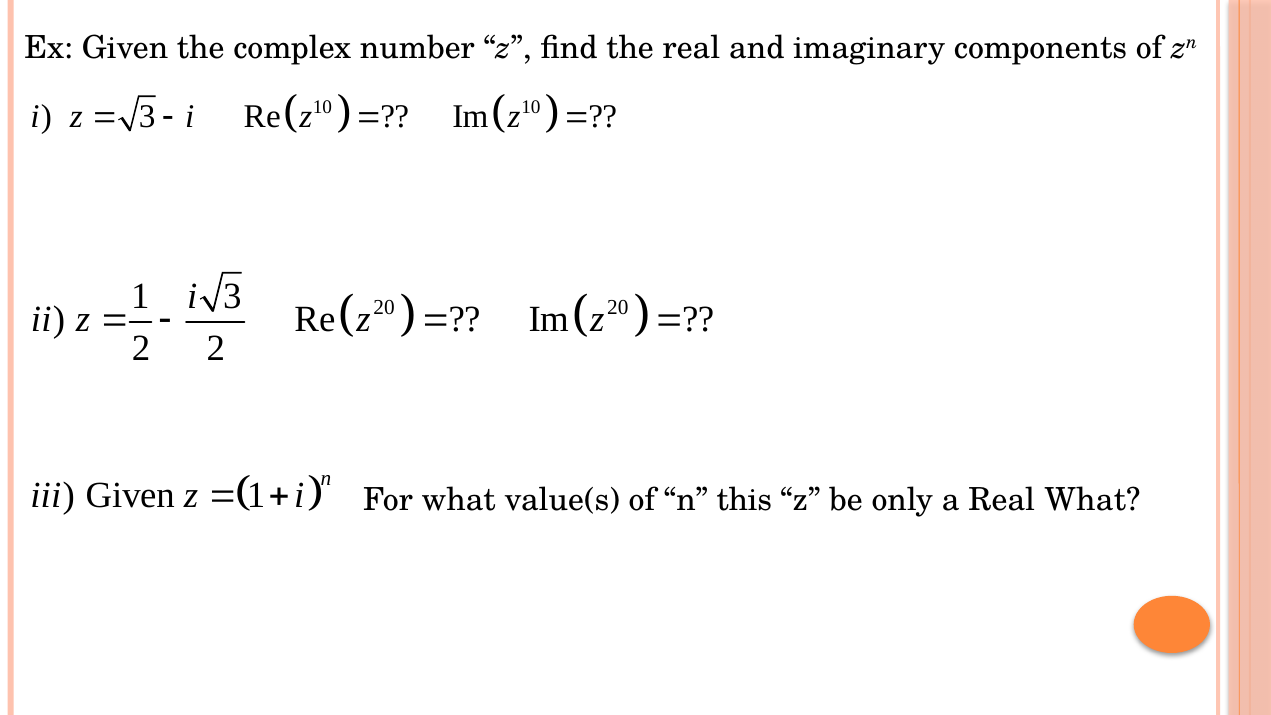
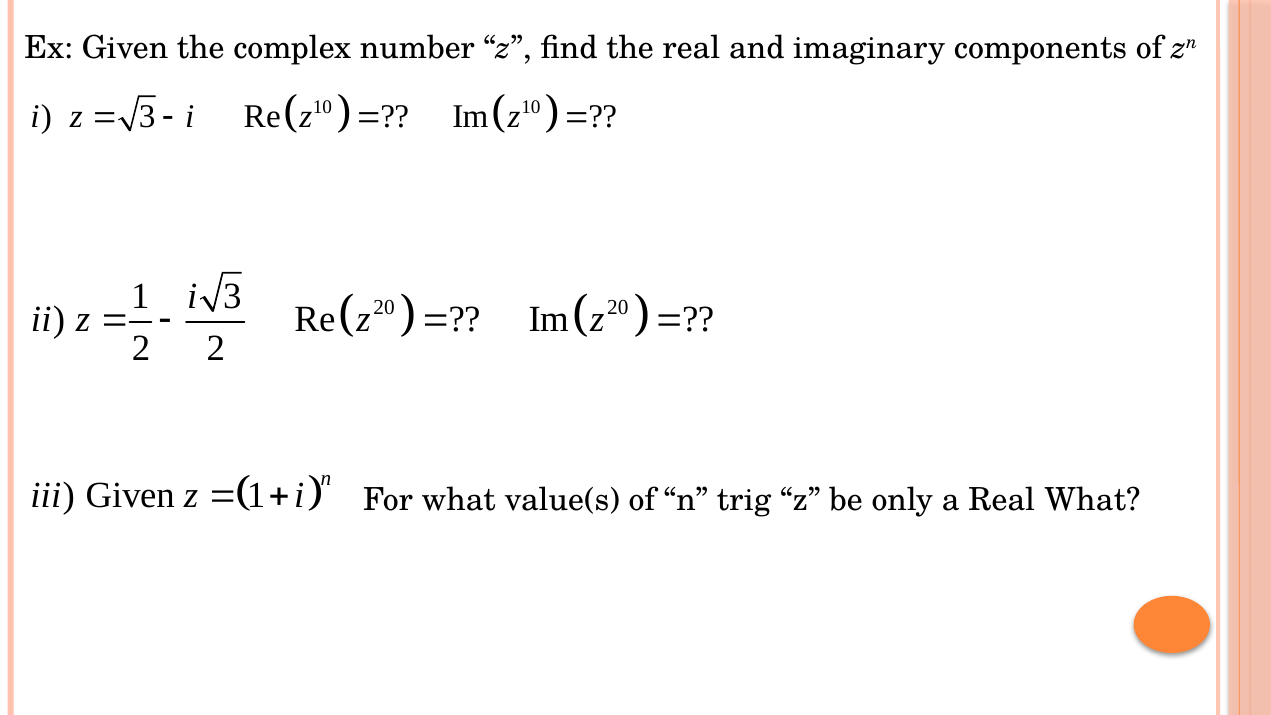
this: this -> trig
